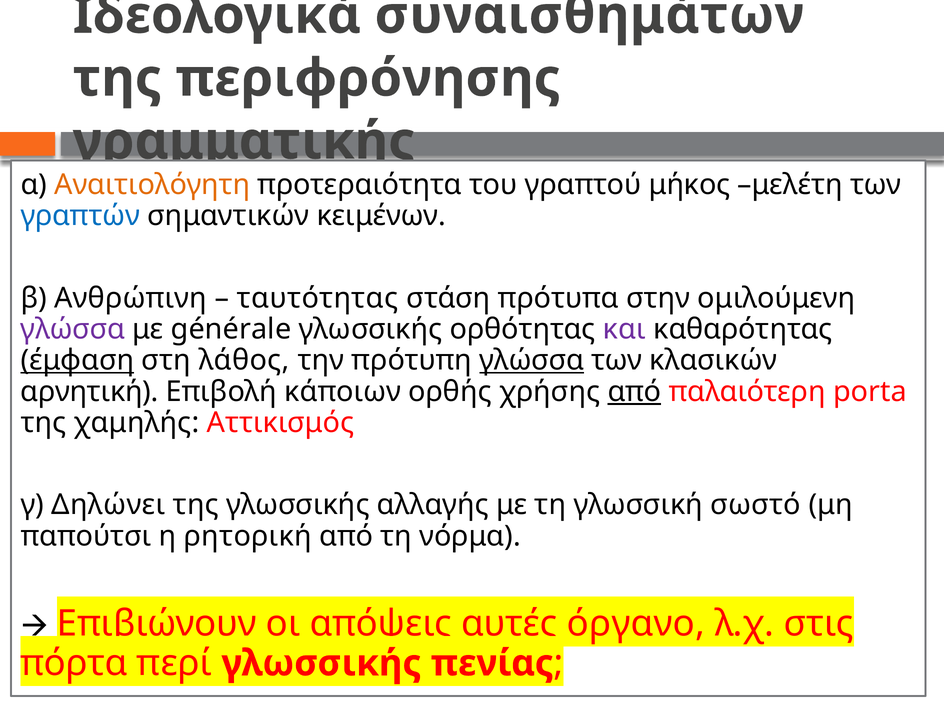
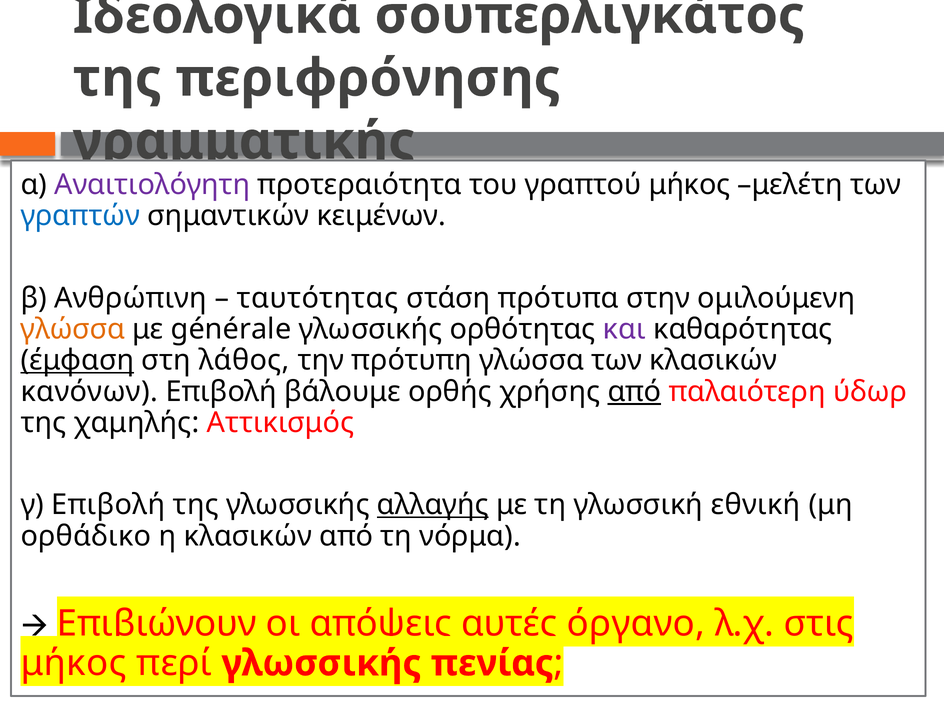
συναισθημάτων: συναισθημάτων -> σουπερλιγκάτος
Αναιτιολόγητη colour: orange -> purple
γλώσσα at (73, 329) colour: purple -> orange
γλώσσα at (532, 360) underline: present -> none
αρνητική: αρνητική -> κανόνων
κάποιων: κάποιων -> βάλουμε
porta: porta -> ύδωρ
γ Δηλώνει: Δηλώνει -> Επιβολή
αλλαγής underline: none -> present
σωστό: σωστό -> εθνική
παπούτσι: παπούτσι -> ορθάδικο
η ρητορική: ρητορική -> κλασικών
πόρτα at (74, 663): πόρτα -> μήκος
